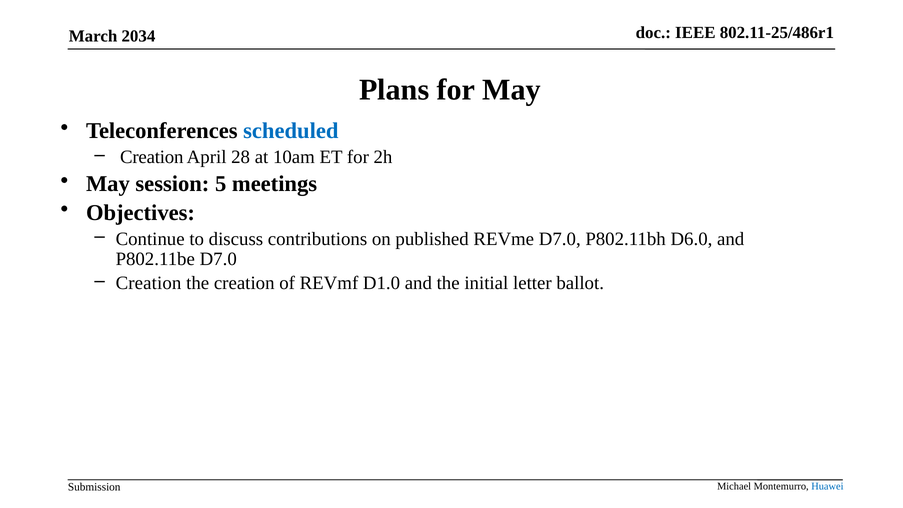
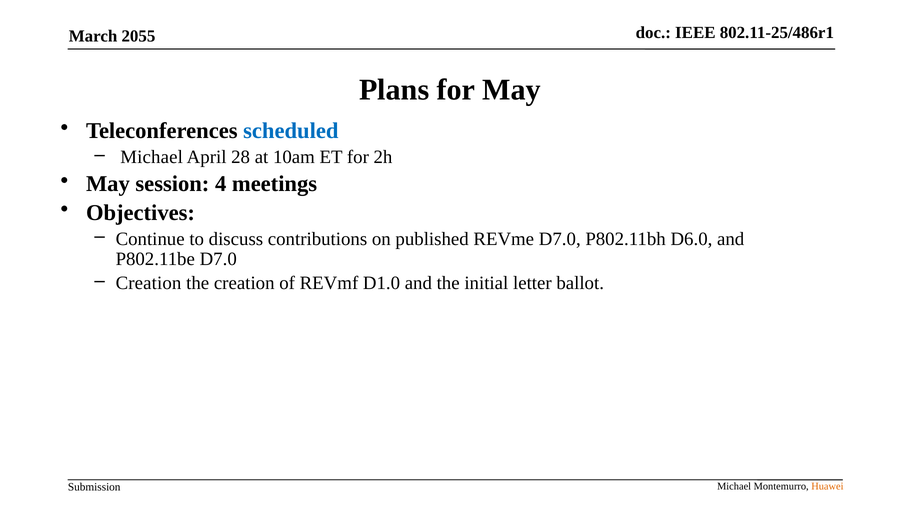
2034: 2034 -> 2055
Creation at (152, 157): Creation -> Michael
5: 5 -> 4
Huawei colour: blue -> orange
